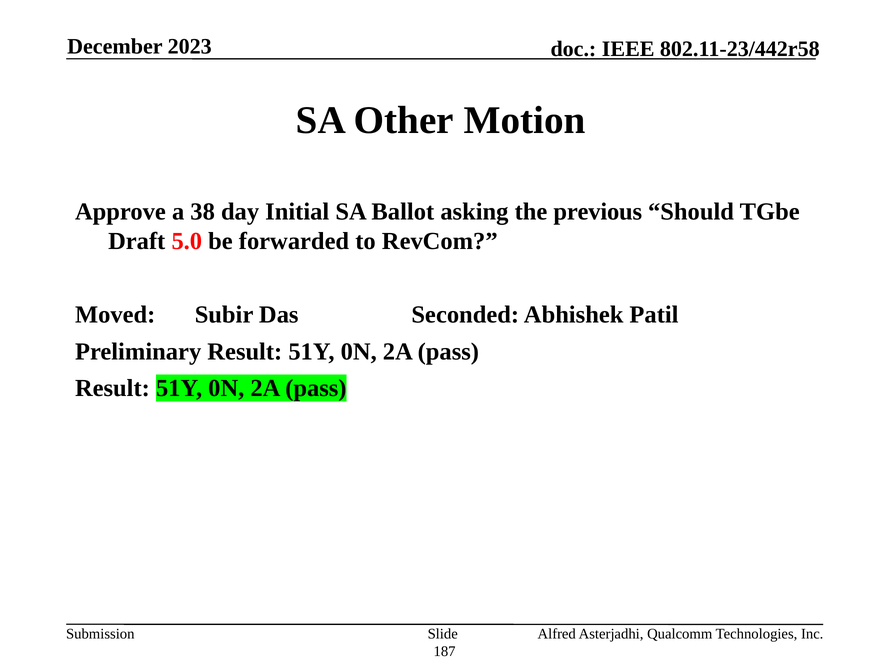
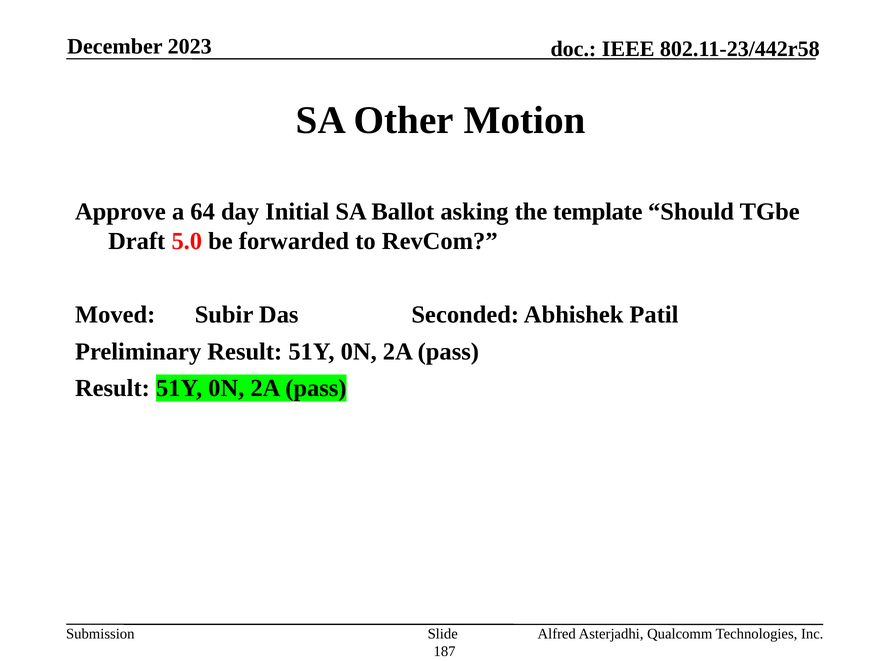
38: 38 -> 64
previous: previous -> template
